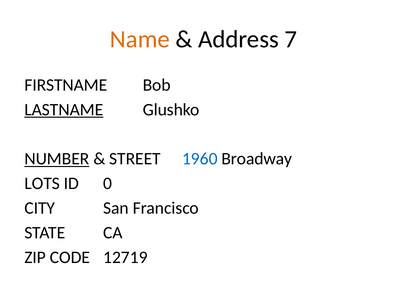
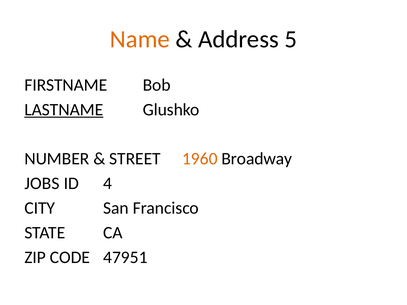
7: 7 -> 5
NUMBER underline: present -> none
1960 colour: blue -> orange
LOTS: LOTS -> JOBS
0: 0 -> 4
12719: 12719 -> 47951
